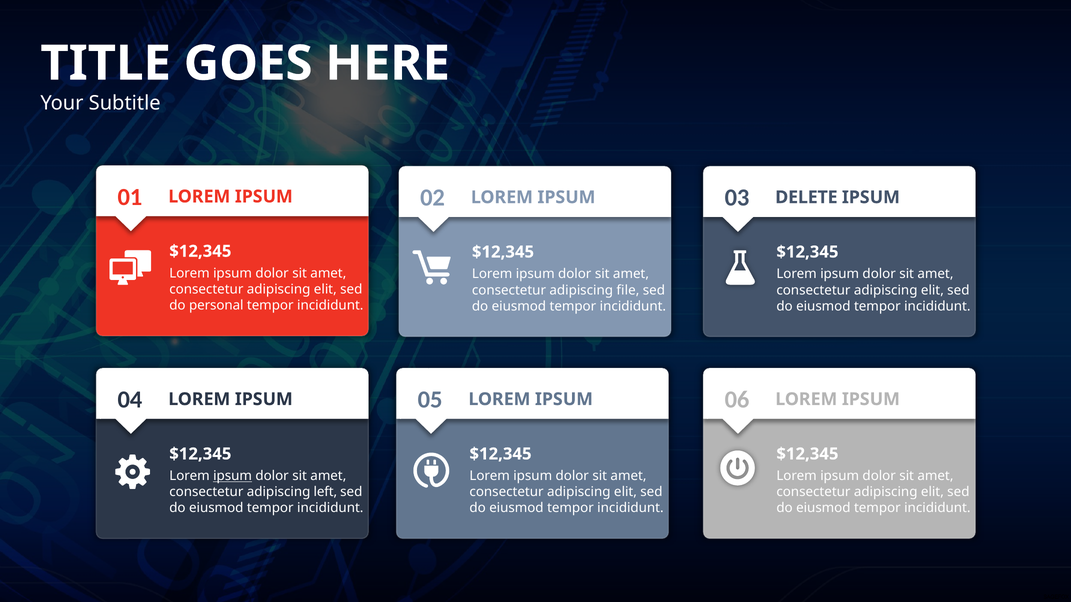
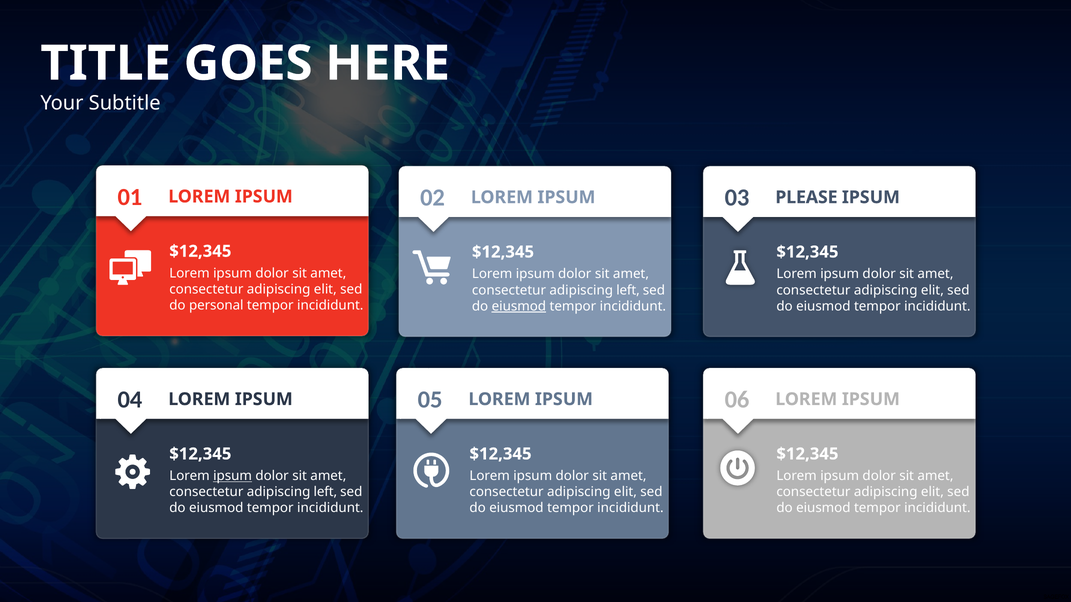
DELETE: DELETE -> PLEASE
file at (628, 290): file -> left
eiusmod at (519, 306) underline: none -> present
